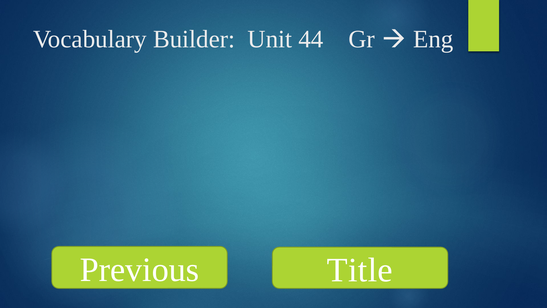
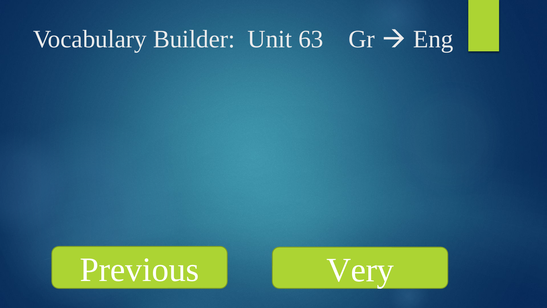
44: 44 -> 63
Title: Title -> Very
